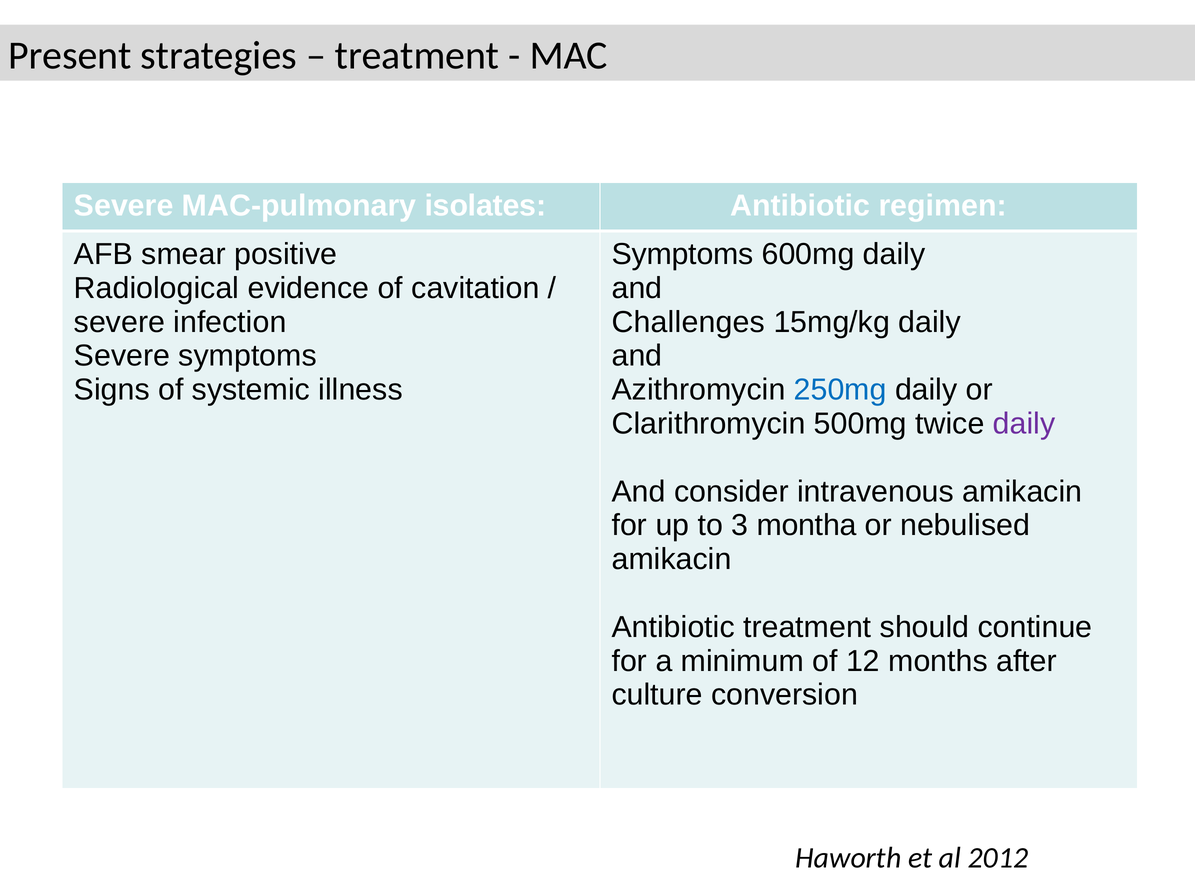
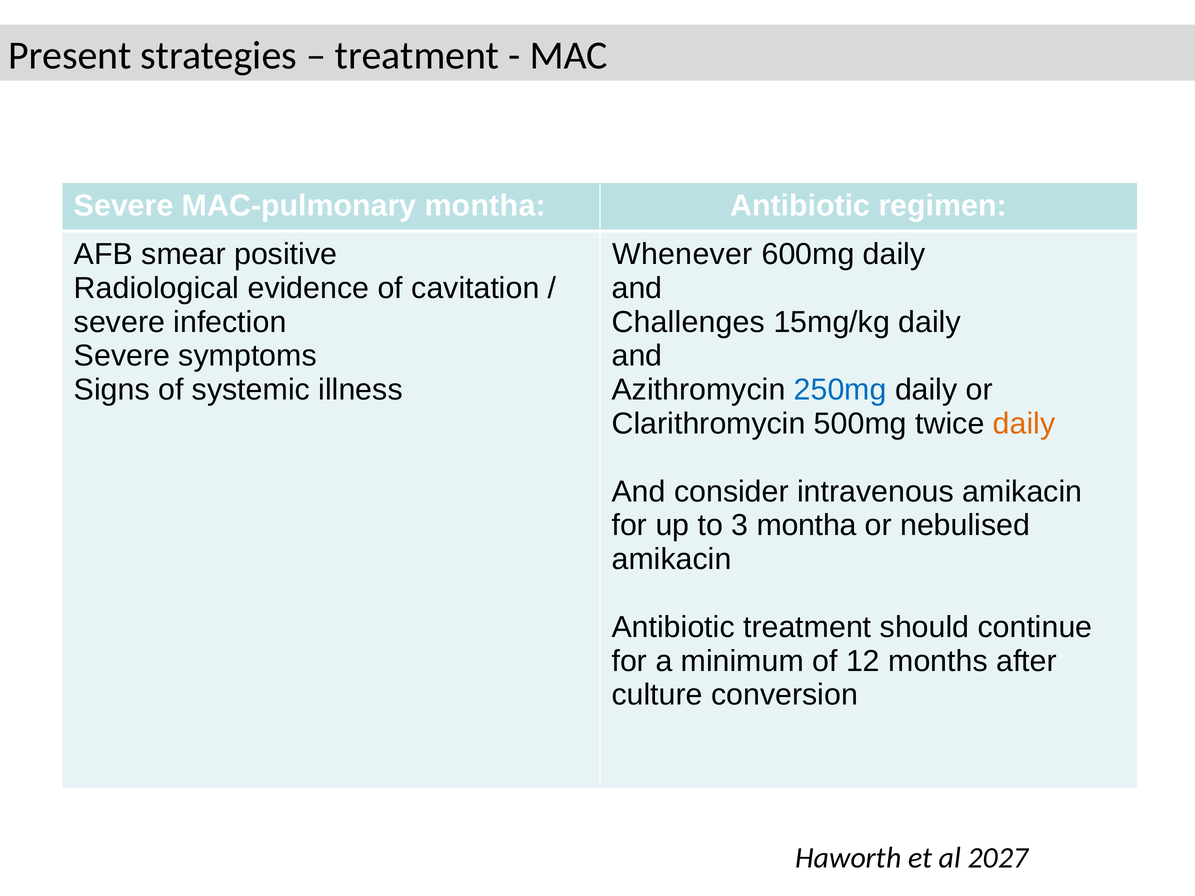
MAC-pulmonary isolates: isolates -> montha
Symptoms at (683, 254): Symptoms -> Whenever
daily at (1024, 424) colour: purple -> orange
2012: 2012 -> 2027
